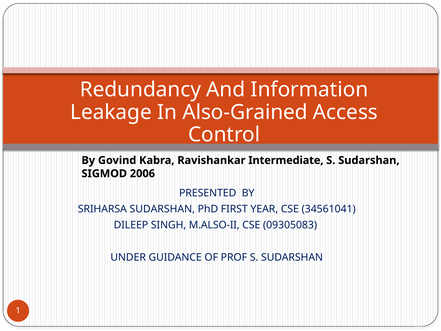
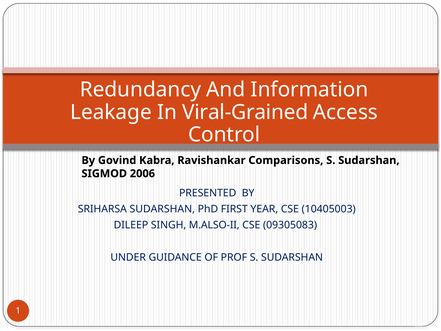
Also-Grained: Also-Grained -> Viral-Grained
Intermediate: Intermediate -> Comparisons
34561041: 34561041 -> 10405003
